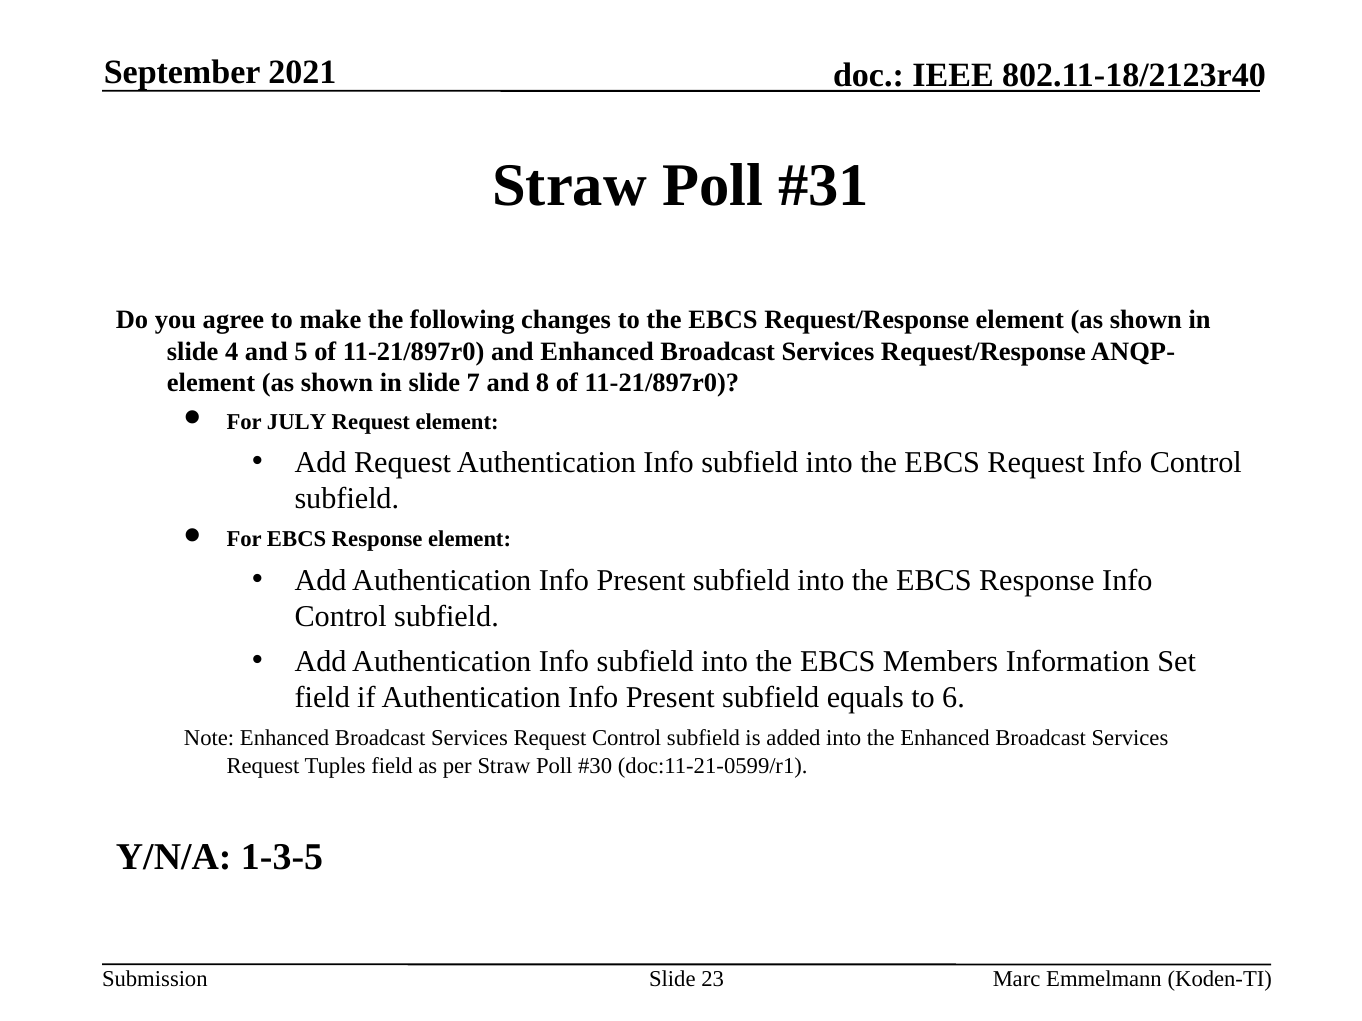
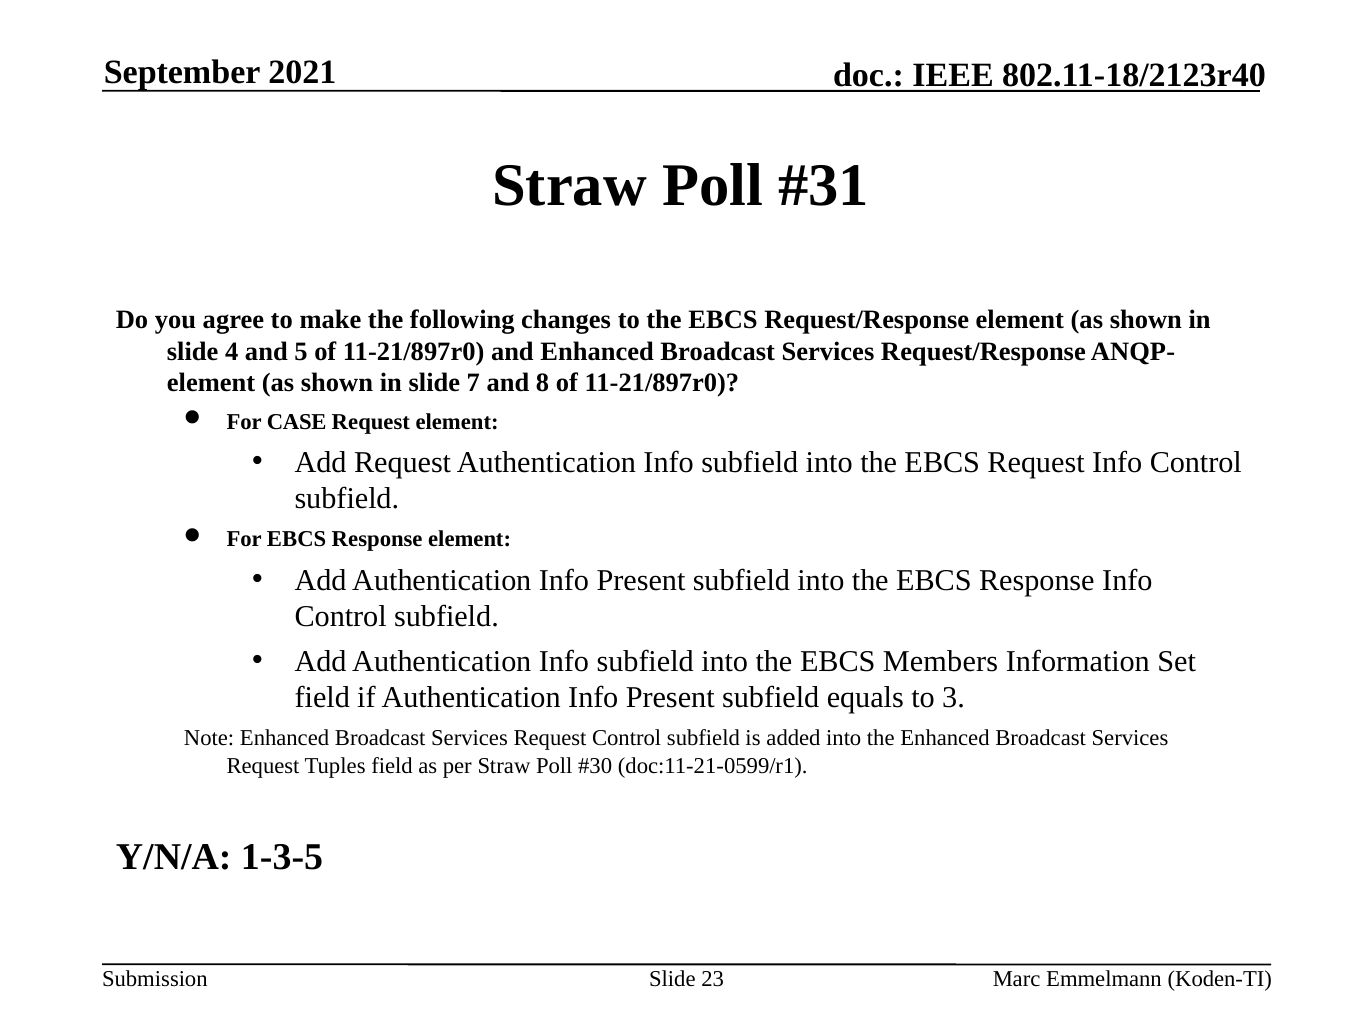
JULY: JULY -> CASE
6: 6 -> 3
